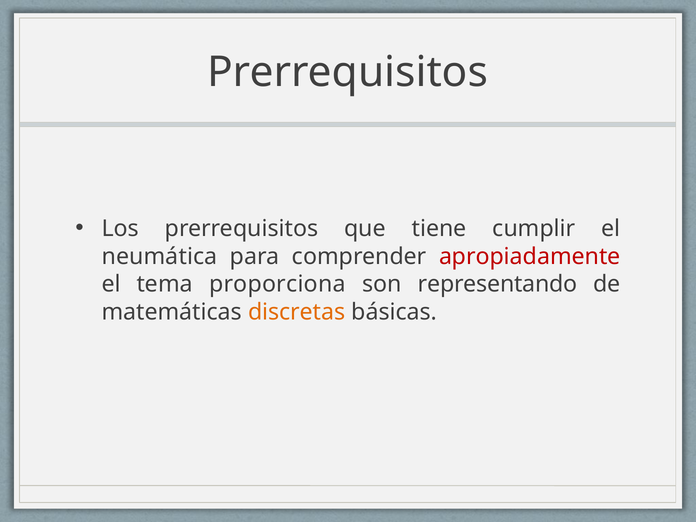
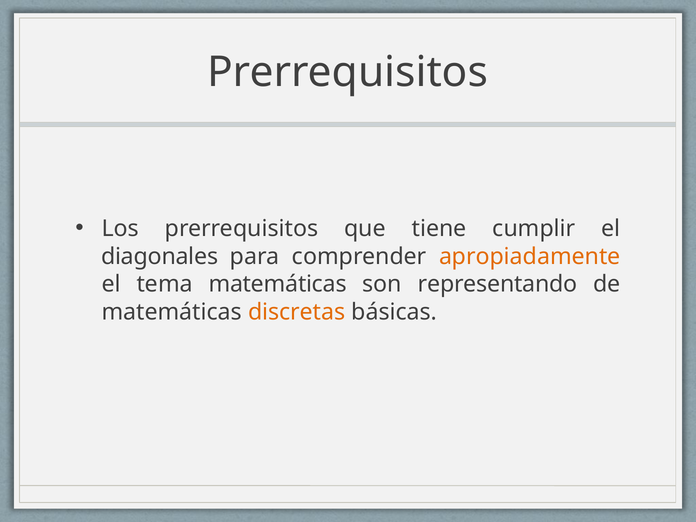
neumática: neumática -> diagonales
apropiadamente colour: red -> orange
tema proporciona: proporciona -> matemáticas
